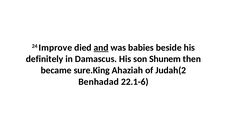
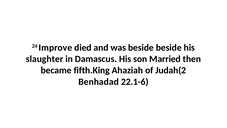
and underline: present -> none
was babies: babies -> beside
definitely: definitely -> slaughter
Shunem: Shunem -> Married
sure.King: sure.King -> fifth.King
